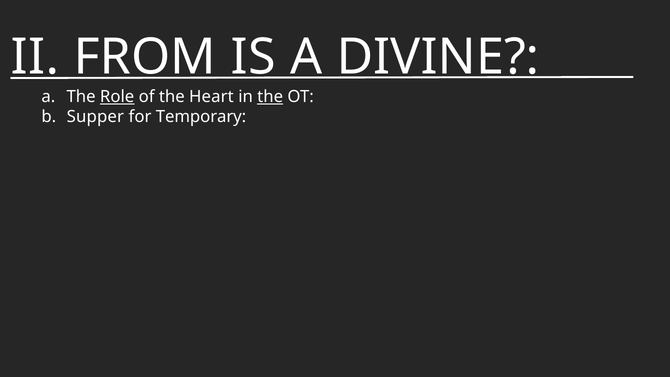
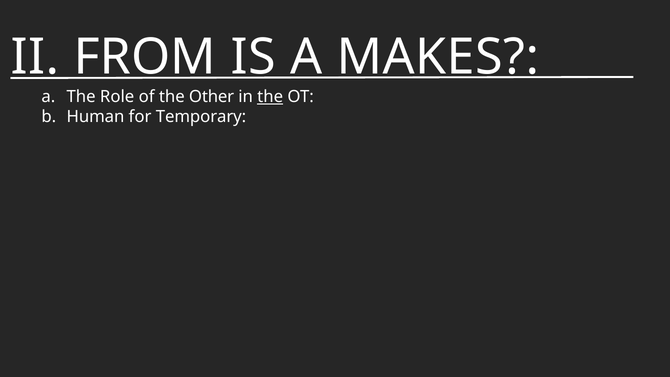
DIVINE: DIVINE -> MAKES
Role underline: present -> none
Heart: Heart -> Other
Supper: Supper -> Human
